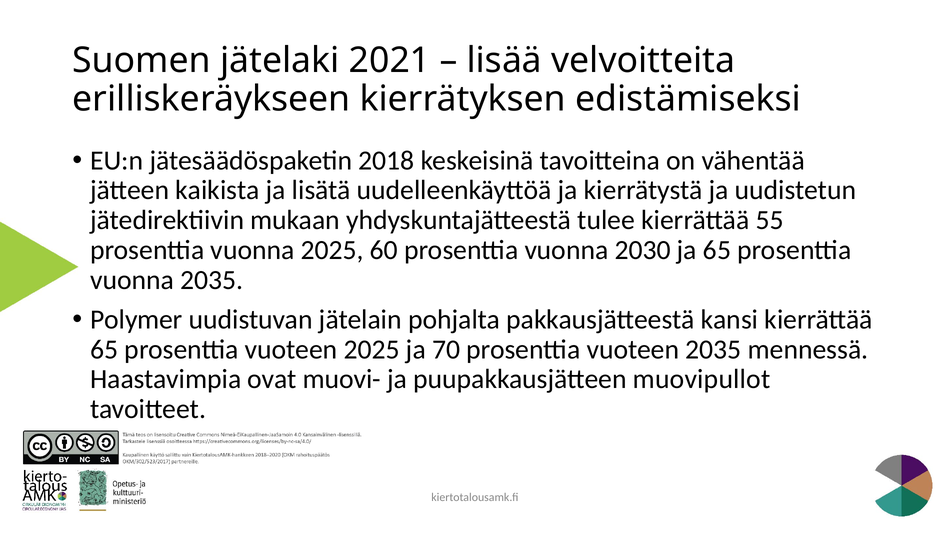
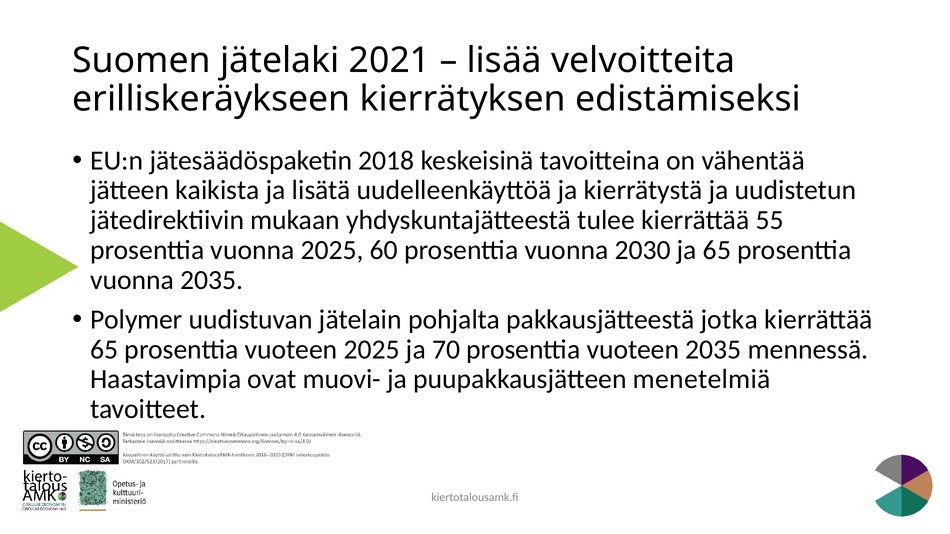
kansi: kansi -> jotka
muovipullot: muovipullot -> menetelmiä
